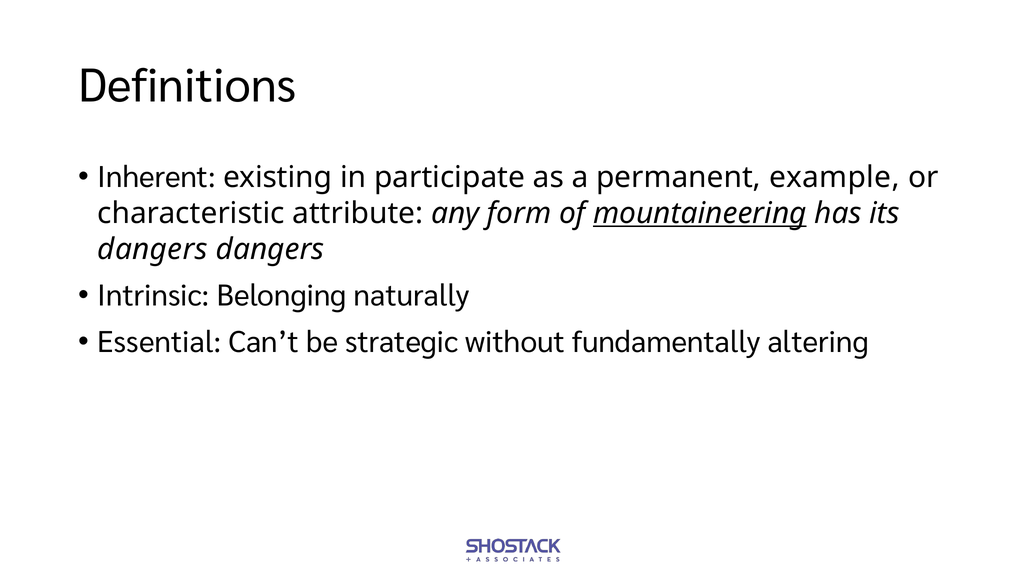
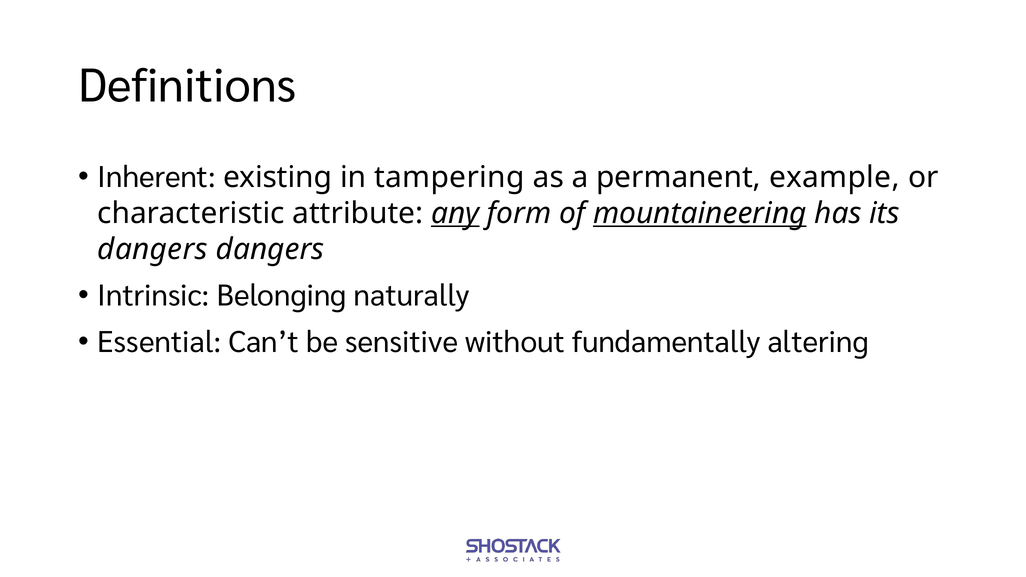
participate: participate -> tampering
any underline: none -> present
strategic: strategic -> sensitive
